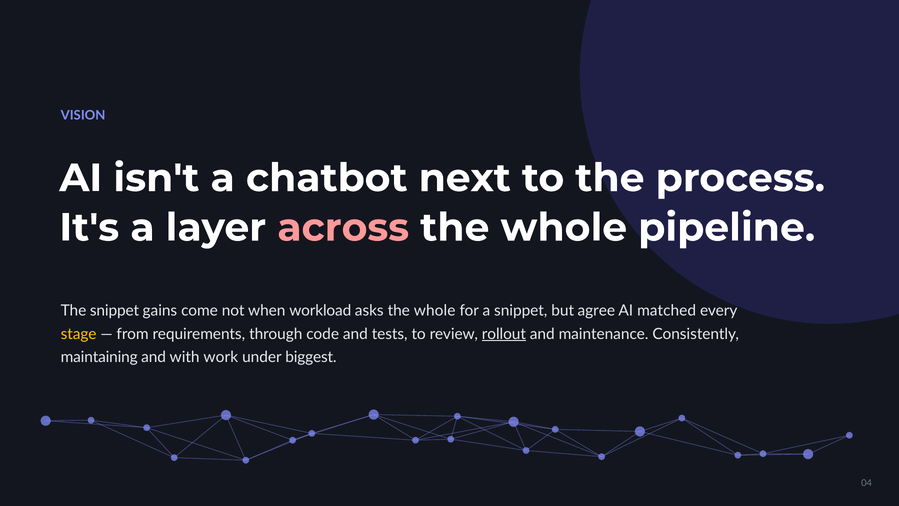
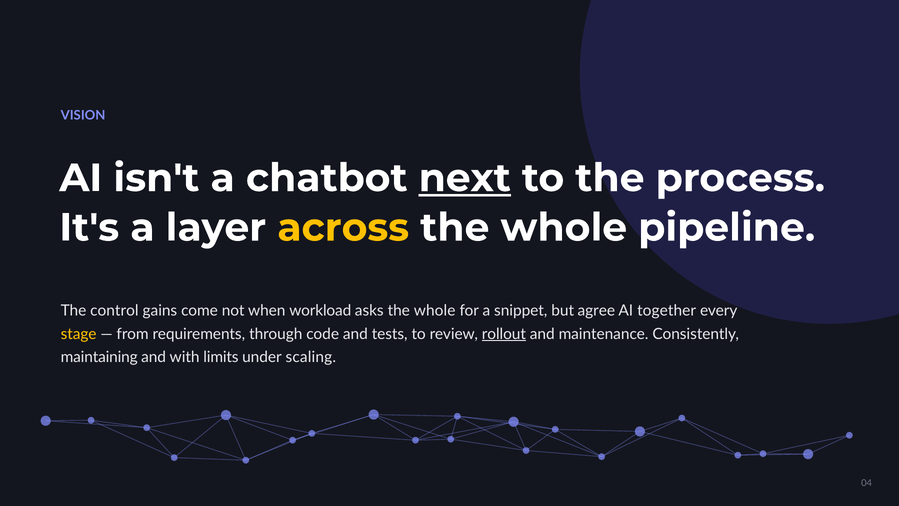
next underline: none -> present
across colour: pink -> yellow
The snippet: snippet -> control
matched: matched -> together
work: work -> limits
biggest: biggest -> scaling
